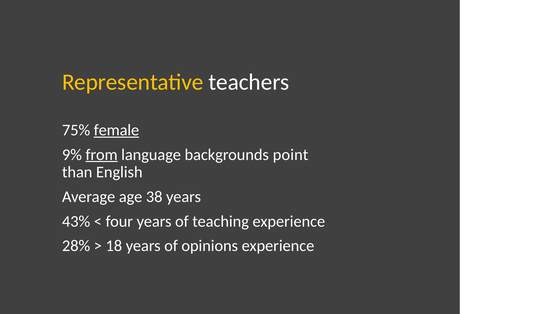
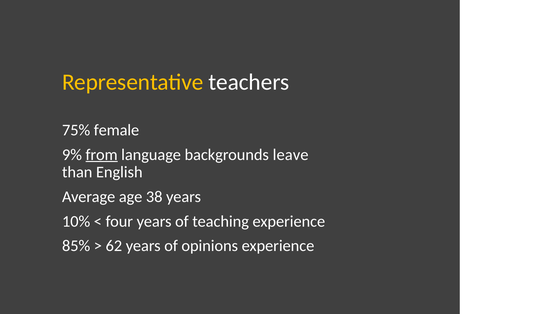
female underline: present -> none
point: point -> leave
43%: 43% -> 10%
28%: 28% -> 85%
18: 18 -> 62
